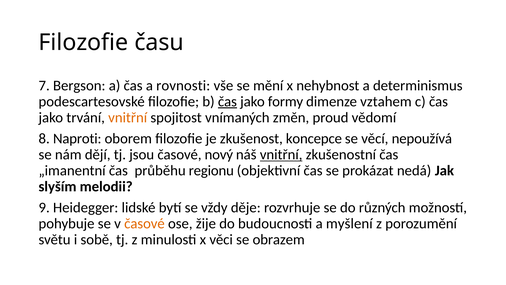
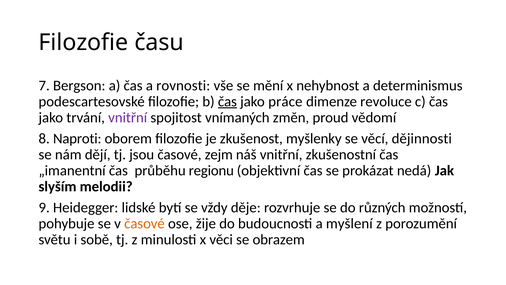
formy: formy -> práce
vztahem: vztahem -> revoluce
vnitřní at (128, 117) colour: orange -> purple
koncepce: koncepce -> myšlenky
nepoužívá: nepoužívá -> dějinnosti
nový: nový -> zejm
vnitřní at (281, 154) underline: present -> none
